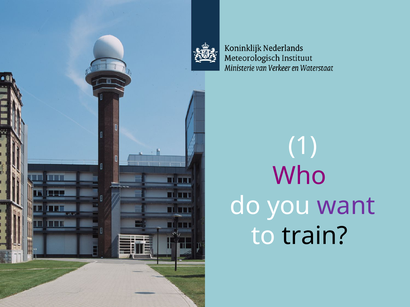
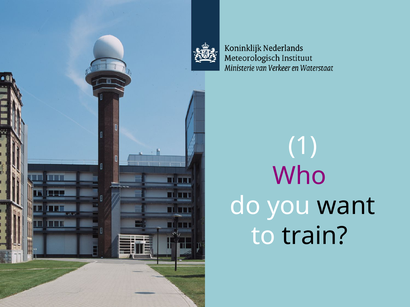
want colour: purple -> black
